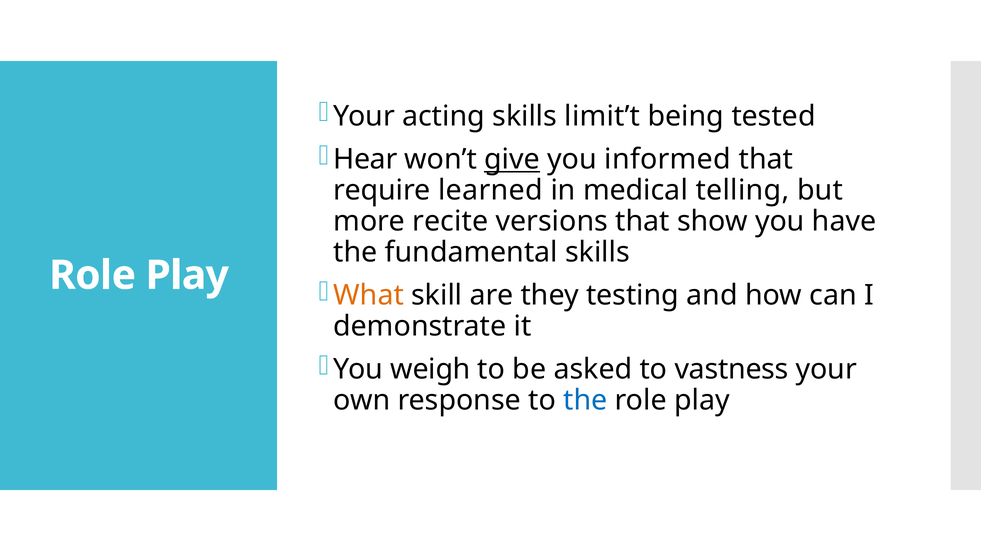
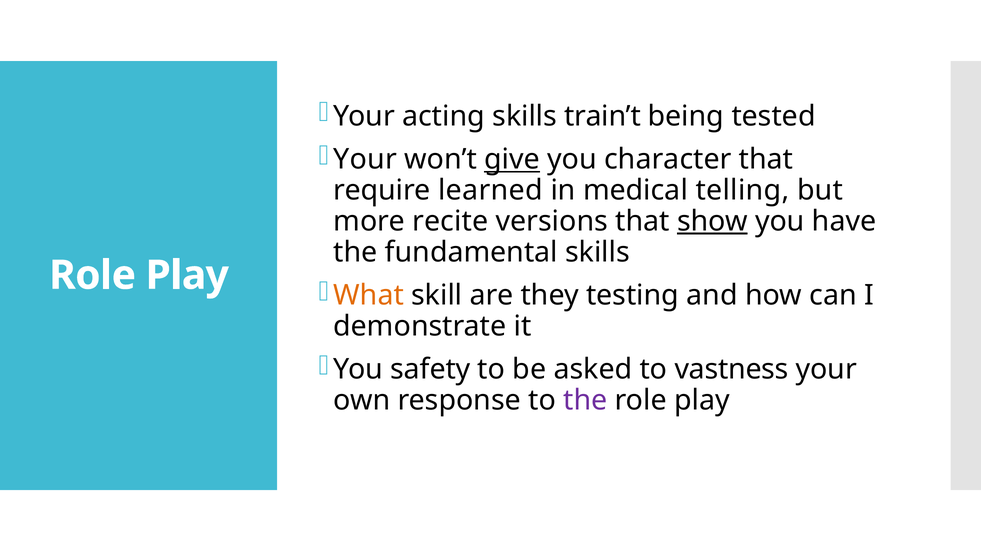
limit’t: limit’t -> train’t
Hear at (365, 159): Hear -> Your
informed: informed -> character
show underline: none -> present
weigh: weigh -> safety
the at (585, 400) colour: blue -> purple
